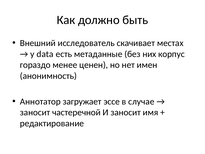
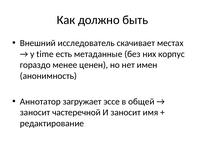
data: data -> time
случае: случае -> общей
